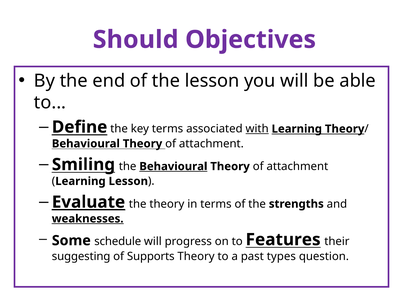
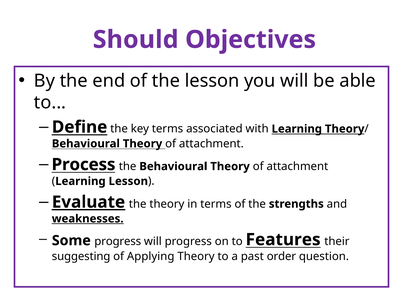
with underline: present -> none
Smiling: Smiling -> Process
Behavioural at (173, 166) underline: present -> none
Some schedule: schedule -> progress
Supports: Supports -> Applying
types: types -> order
